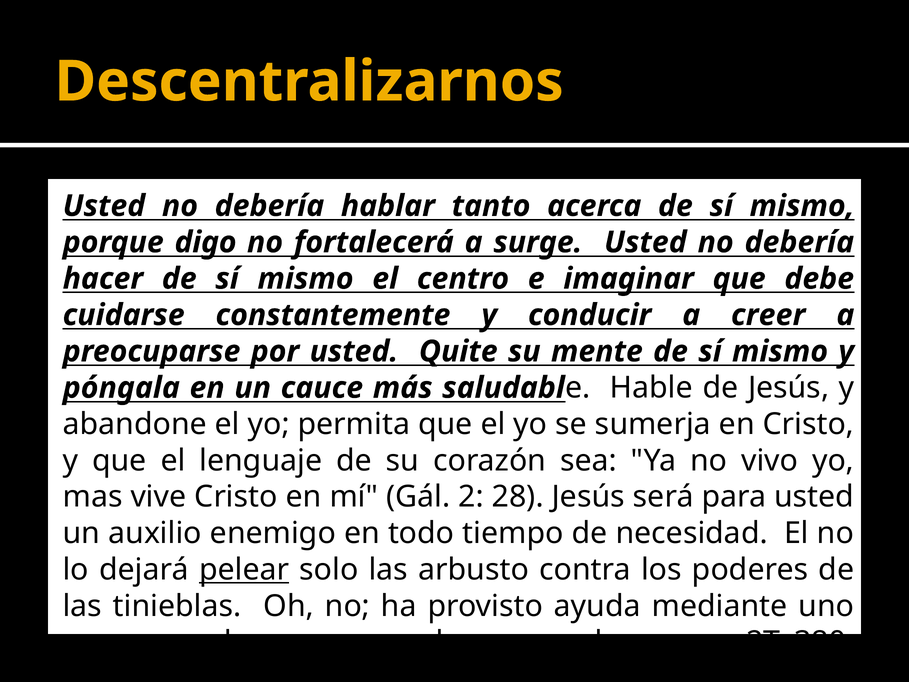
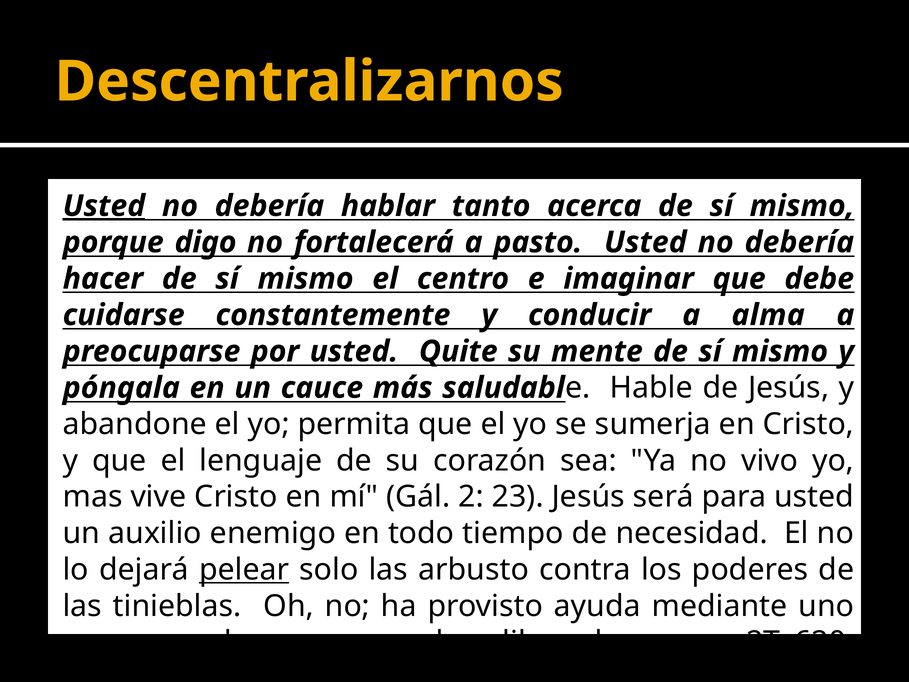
Usted at (104, 206) underline: none -> present
surge: surge -> pasto
creer: creer -> alma
28: 28 -> 23
mora: mora -> libres
380: 380 -> 620
